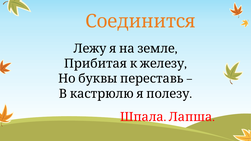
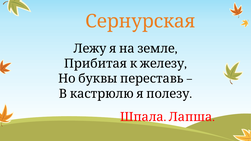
Соединится: Соединится -> Сернурская
